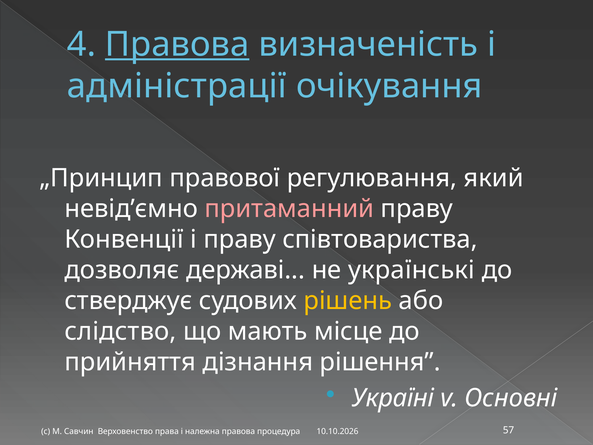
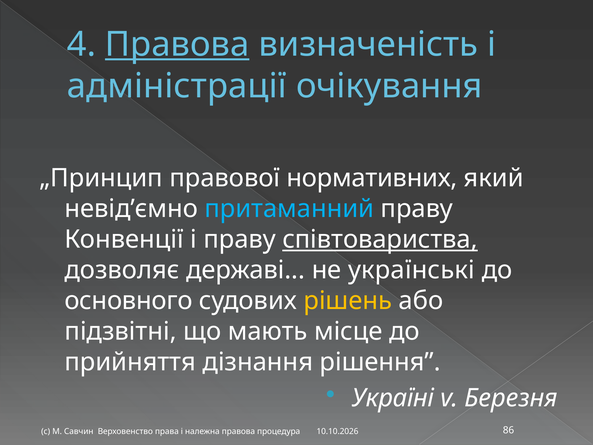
регулювання: регулювання -> нормативних
притаманний colour: pink -> light blue
співтовариства underline: none -> present
стверджує: стверджує -> основного
слідство: слідство -> підзвітні
Основні: Основні -> Березня
57: 57 -> 86
